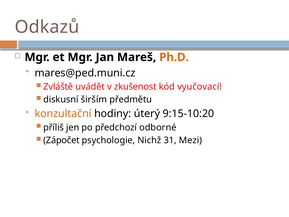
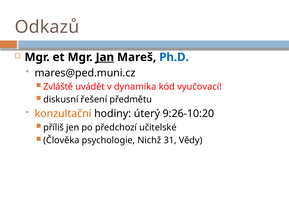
Jan underline: none -> present
Ph.D colour: orange -> blue
zkušenost: zkušenost -> dynamika
širším: širším -> řešení
9:15-10:20: 9:15-10:20 -> 9:26-10:20
odborné: odborné -> učitelské
Zápočet: Zápočet -> Člověka
Mezi: Mezi -> Vědy
